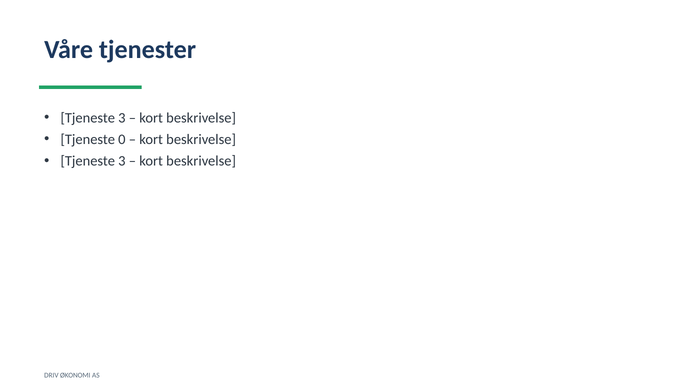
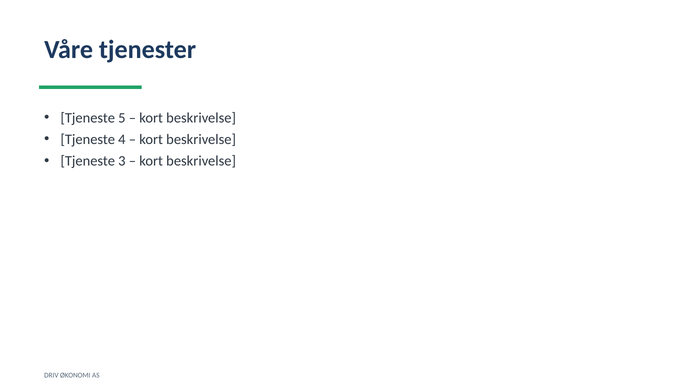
3 at (122, 118): 3 -> 5
0: 0 -> 4
